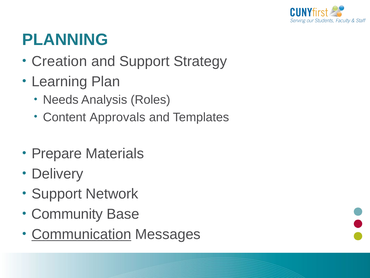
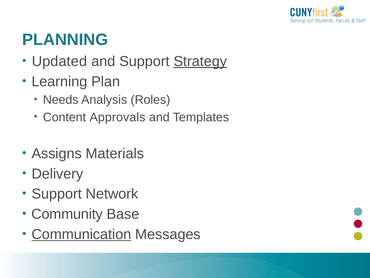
Creation: Creation -> Updated
Strategy underline: none -> present
Prepare: Prepare -> Assigns
